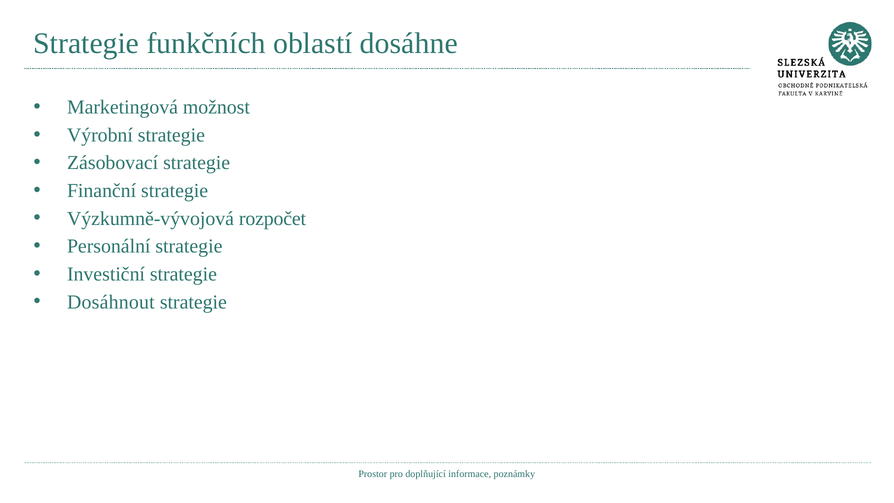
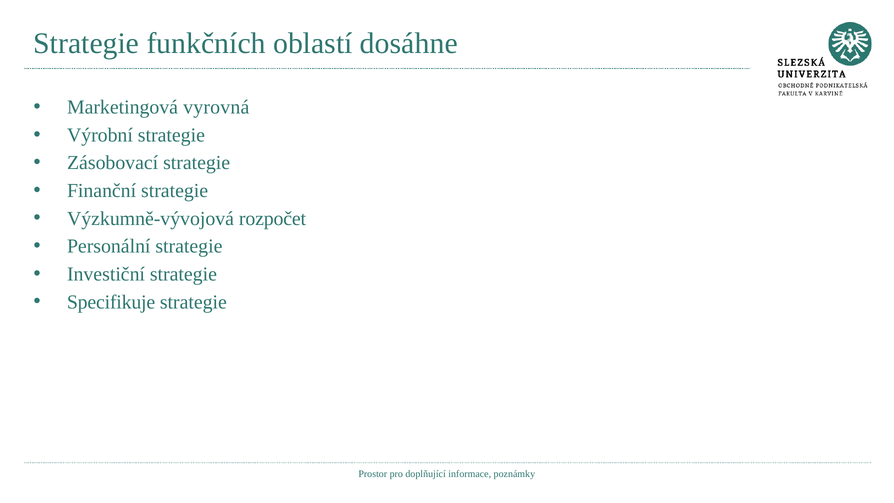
možnost: možnost -> vyrovná
Dosáhnout: Dosáhnout -> Specifikuje
